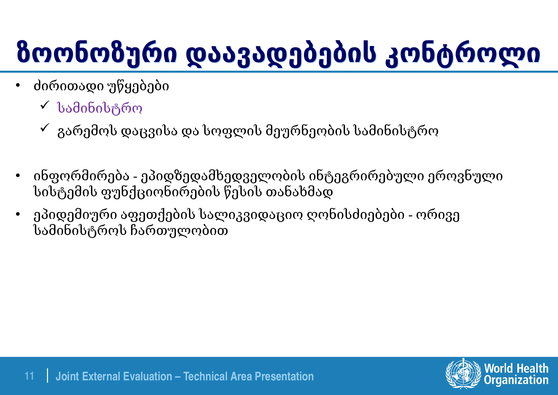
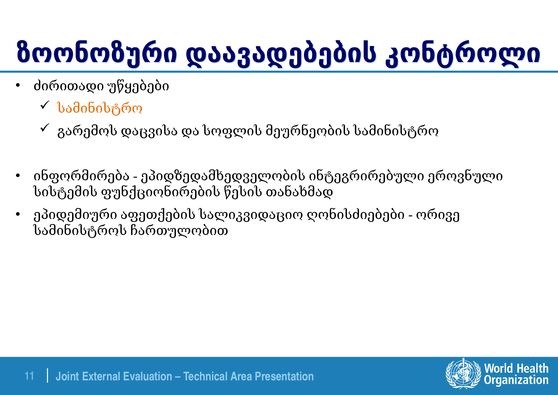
სამინისტრო colour: purple -> orange
